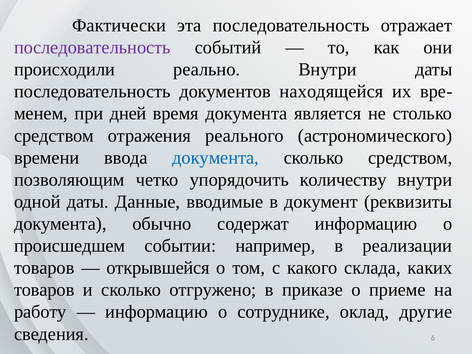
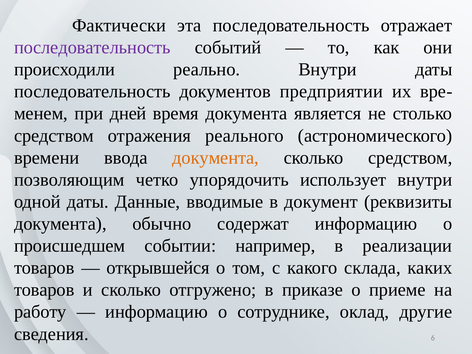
находящейся: находящейся -> предприятии
документа at (216, 158) colour: blue -> orange
количеству: количеству -> использует
